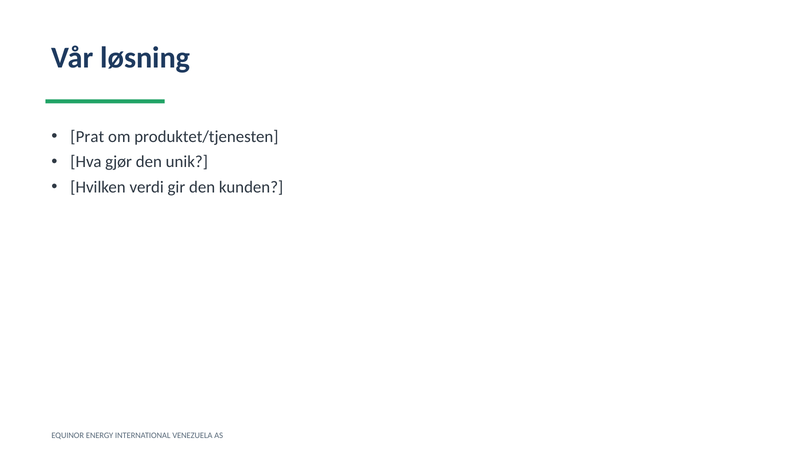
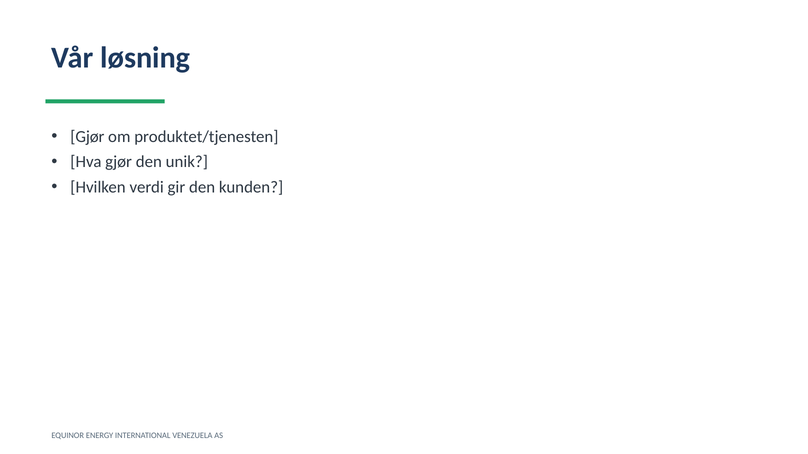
Prat at (87, 137): Prat -> Gjør
